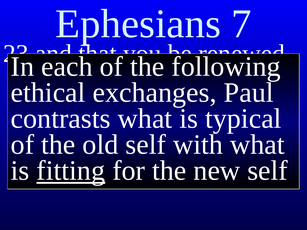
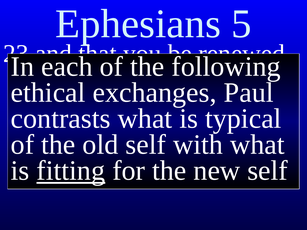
7: 7 -> 5
